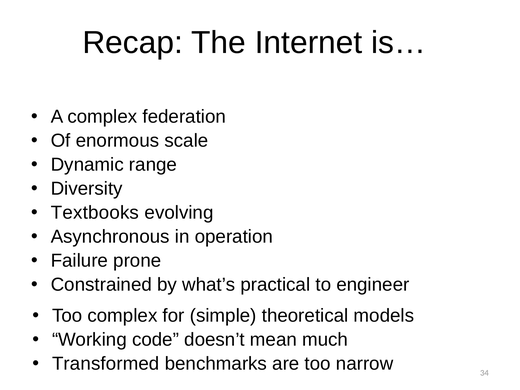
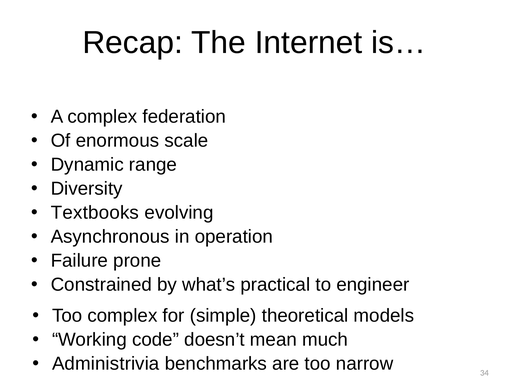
Transformed: Transformed -> Administrivia
